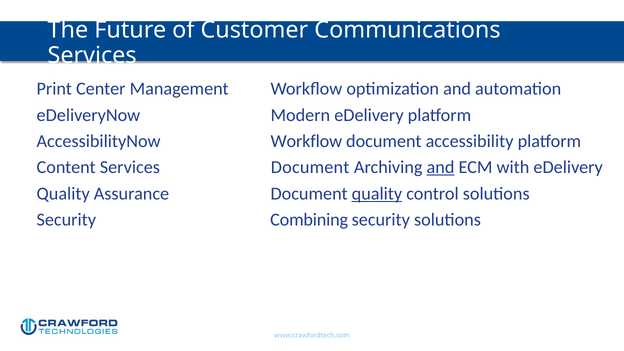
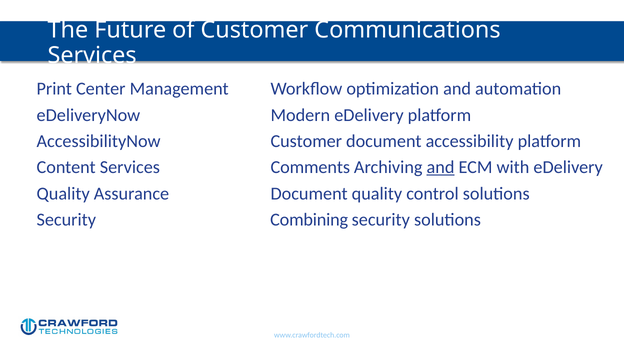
AccessibilityNow Workflow: Workflow -> Customer
Services Document: Document -> Comments
quality at (377, 194) underline: present -> none
